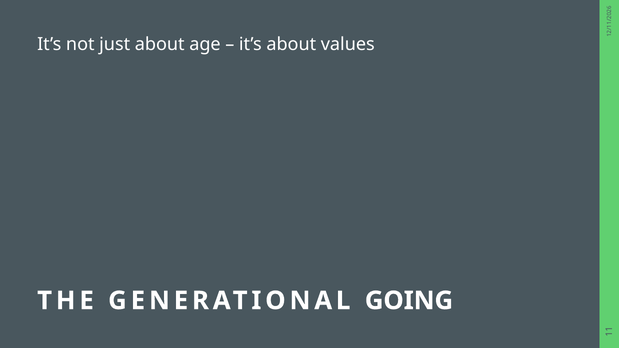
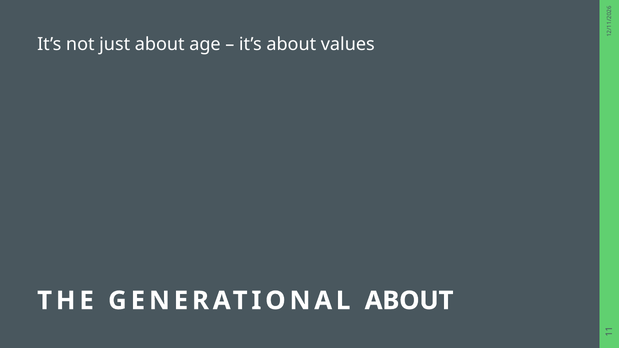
GENERATIONAL GOING: GOING -> ABOUT
